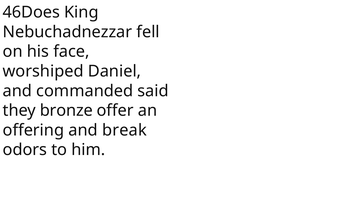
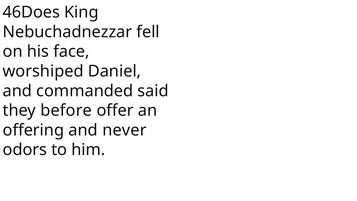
bronze: bronze -> before
break: break -> never
